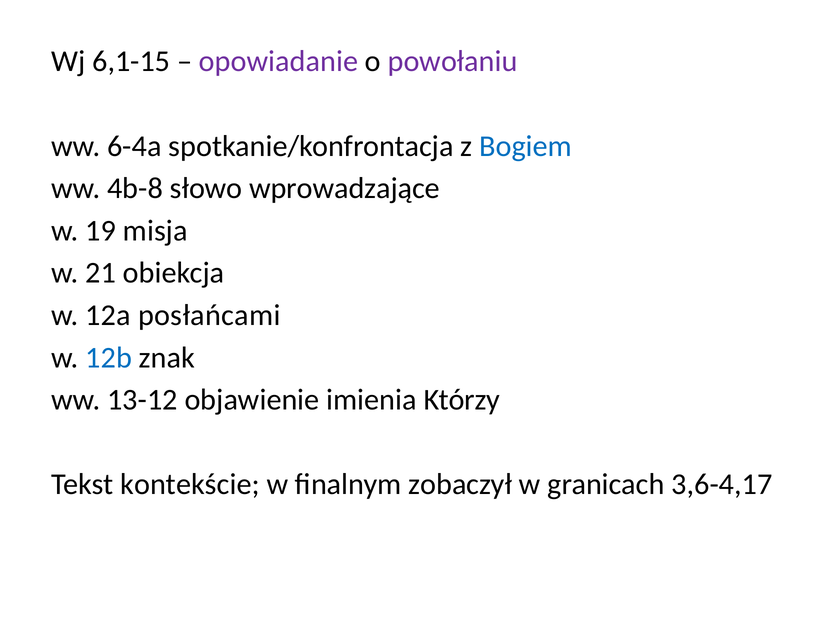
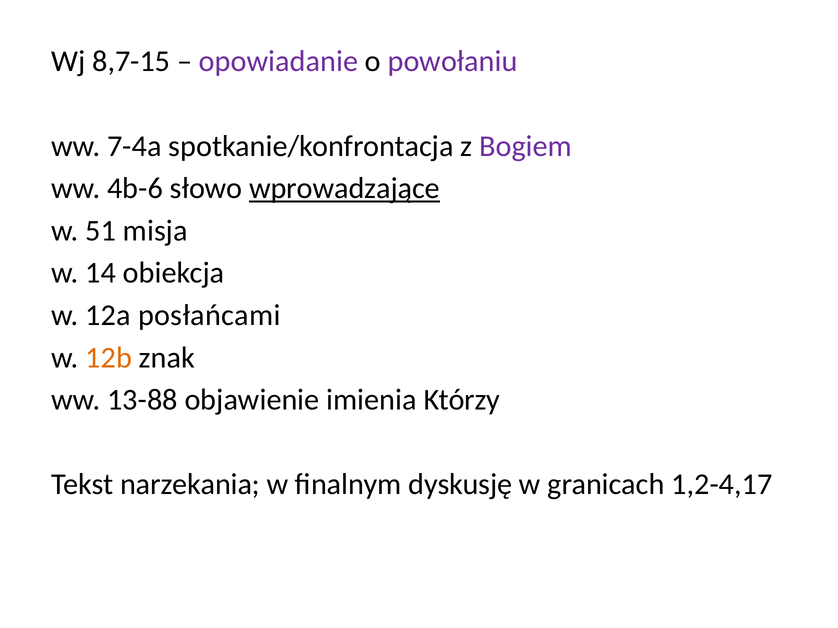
6,1-15: 6,1-15 -> 8,7-15
6-4a: 6-4a -> 7-4a
Bogiem colour: blue -> purple
4b-8: 4b-8 -> 4b-6
wprowadzające underline: none -> present
19: 19 -> 51
21: 21 -> 14
12b colour: blue -> orange
13-12: 13-12 -> 13-88
kontekście: kontekście -> narzekania
zobaczył: zobaczył -> dyskusję
3,6-4,17: 3,6-4,17 -> 1,2-4,17
